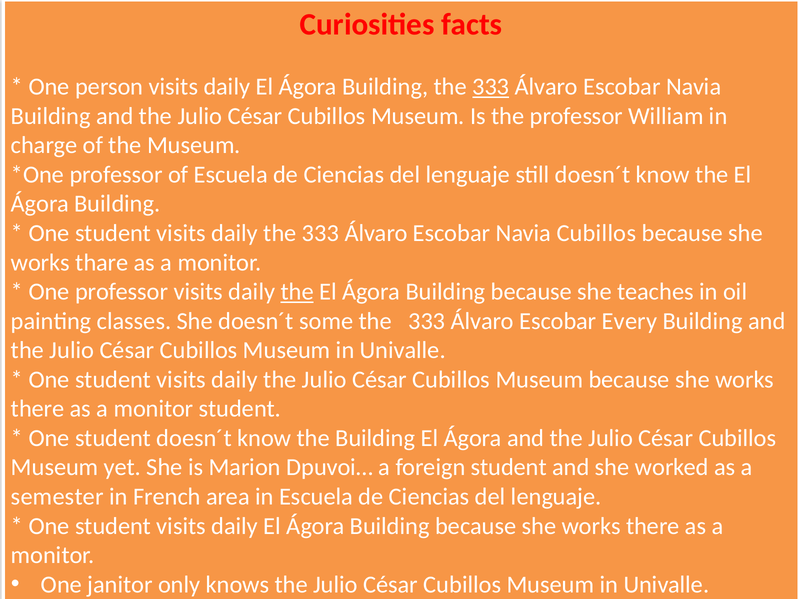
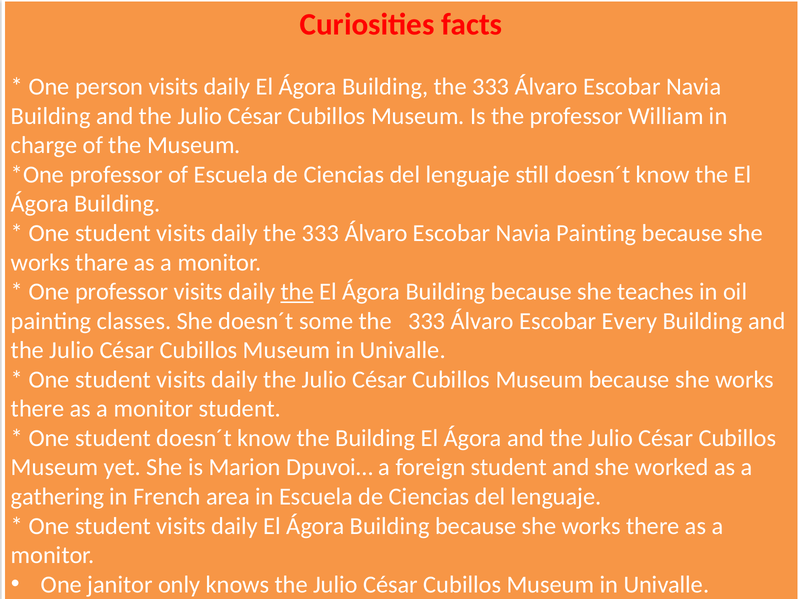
333 at (491, 87) underline: present -> none
Navia Cubillos: Cubillos -> Painting
semester: semester -> gathering
